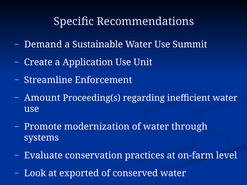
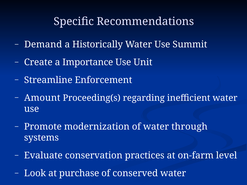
Sustainable: Sustainable -> Historically
Application: Application -> Importance
exported: exported -> purchase
